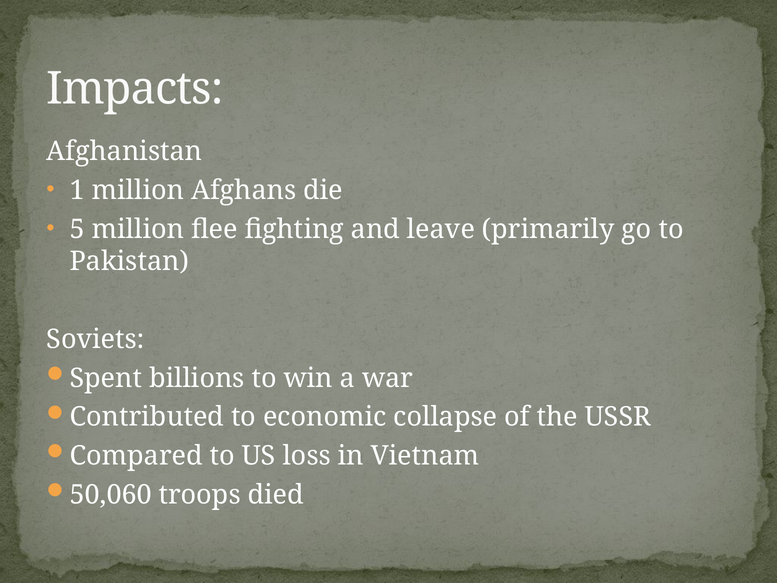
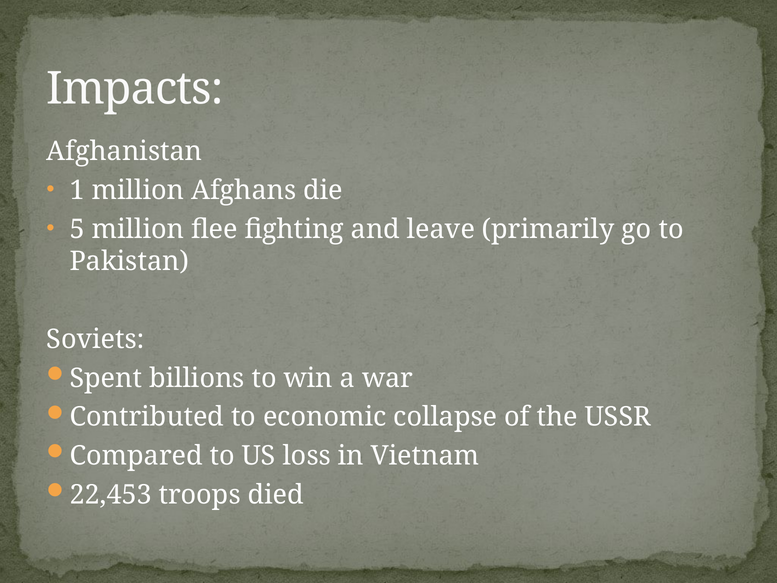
50,060: 50,060 -> 22,453
